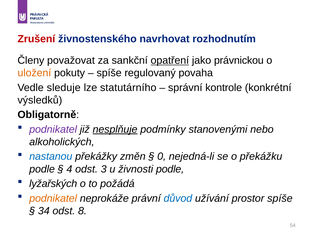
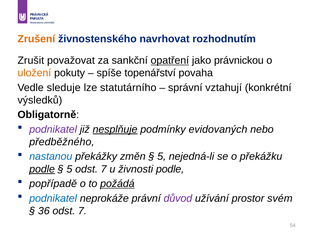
Zrušení colour: red -> orange
Členy: Členy -> Zrušit
regulovaný: regulovaný -> topenářství
kontrole: kontrole -> vztahují
stanovenými: stanovenými -> evidovaných
alkoholických: alkoholických -> předběžného
0 at (162, 157): 0 -> 5
podle at (42, 169) underline: none -> present
4 at (69, 169): 4 -> 5
3 at (104, 169): 3 -> 7
lyžařských: lyžařských -> popřípadě
požádá underline: none -> present
podnikatel at (53, 199) colour: orange -> blue
důvod colour: blue -> purple
prostor spíše: spíše -> svém
34: 34 -> 36
8 at (82, 211): 8 -> 7
